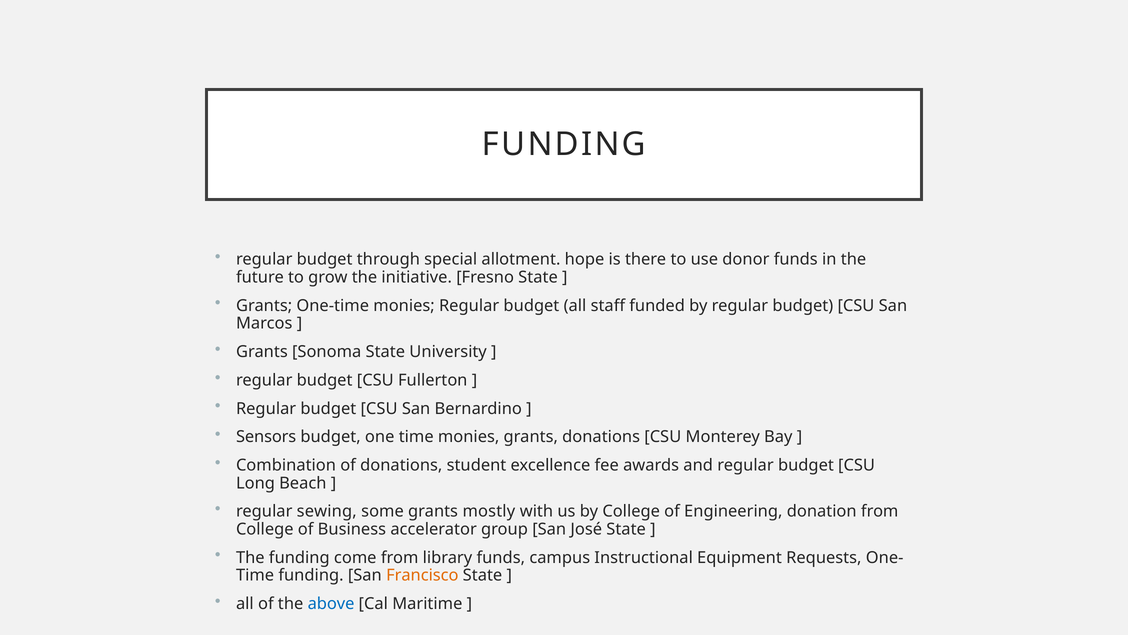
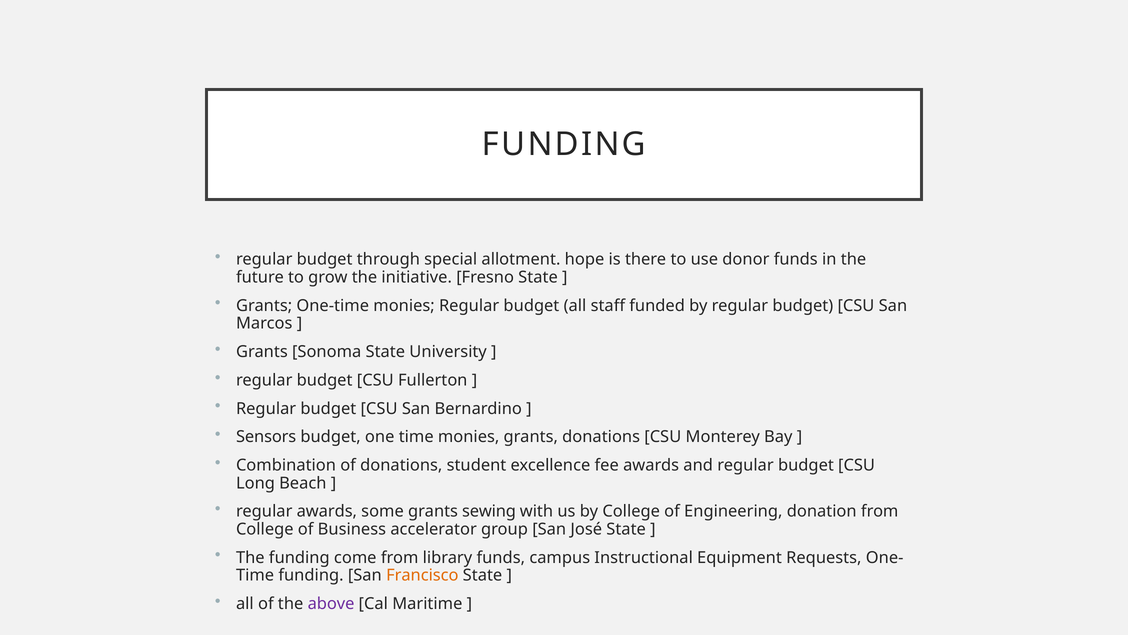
regular sewing: sewing -> awards
mostly: mostly -> sewing
above colour: blue -> purple
